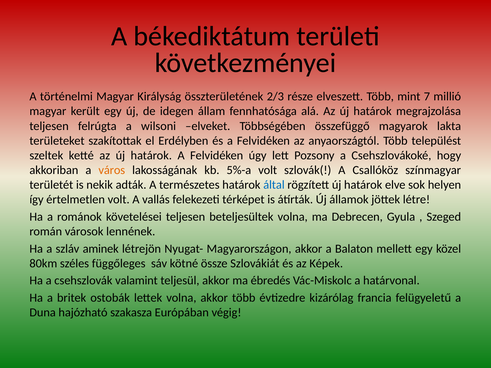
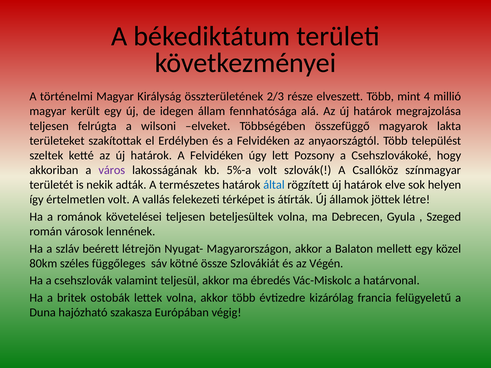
7: 7 -> 4
város colour: orange -> purple
aminek: aminek -> beérett
Képek: Képek -> Végén
